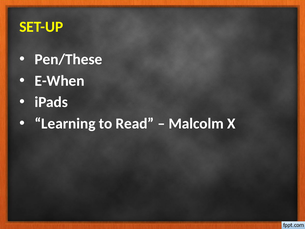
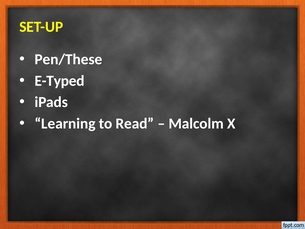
E-When: E-When -> E-Typed
